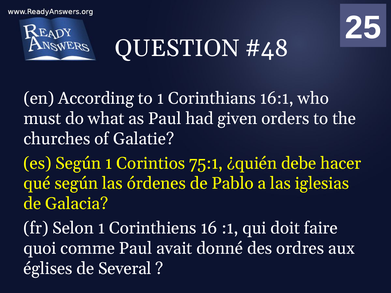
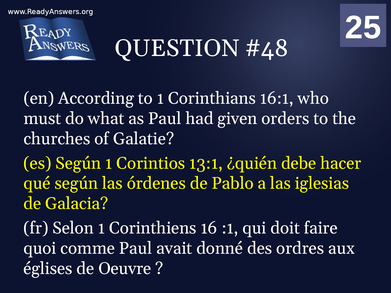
75:1: 75:1 -> 13:1
Several: Several -> Oeuvre
